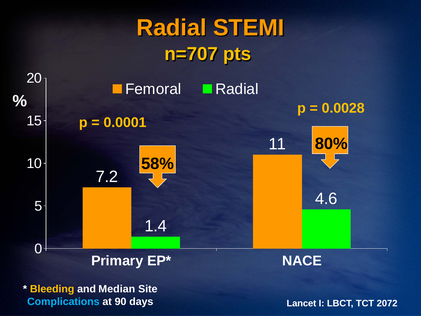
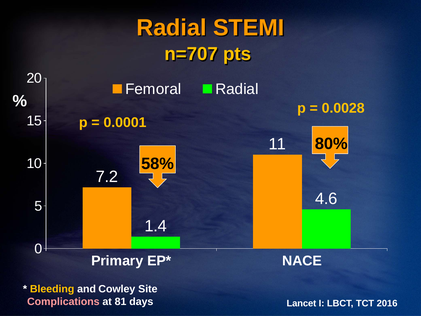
Median: Median -> Cowley
Complications colour: light blue -> pink
90: 90 -> 81
2072: 2072 -> 2016
